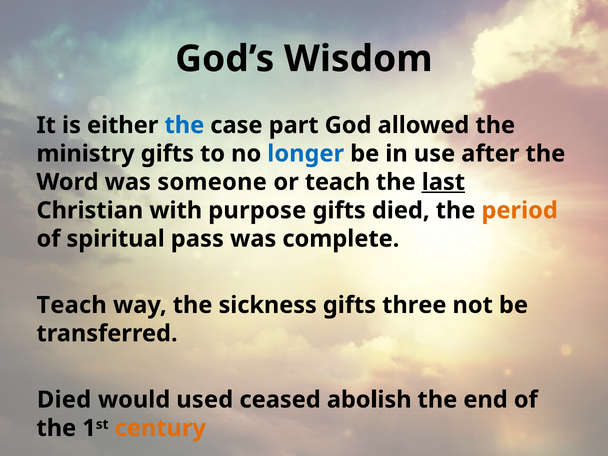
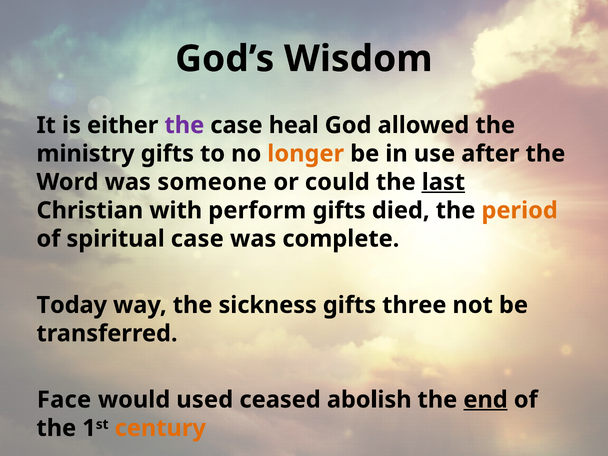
the at (184, 125) colour: blue -> purple
part: part -> heal
longer colour: blue -> orange
or teach: teach -> could
purpose: purpose -> perform
spiritual pass: pass -> case
Teach at (72, 305): Teach -> Today
Died at (64, 400): Died -> Face
end underline: none -> present
